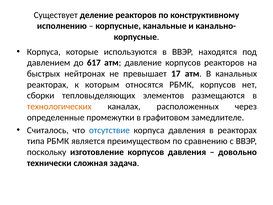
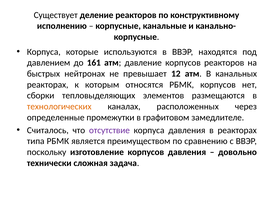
617: 617 -> 161
17: 17 -> 12
отсутствие colour: blue -> purple
